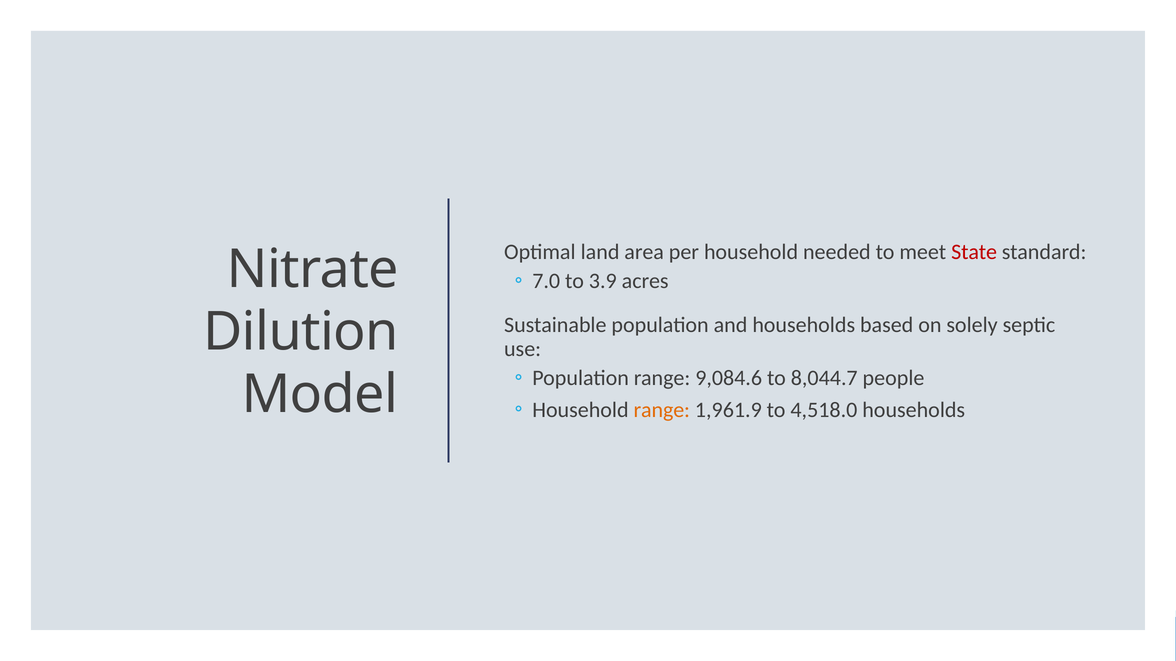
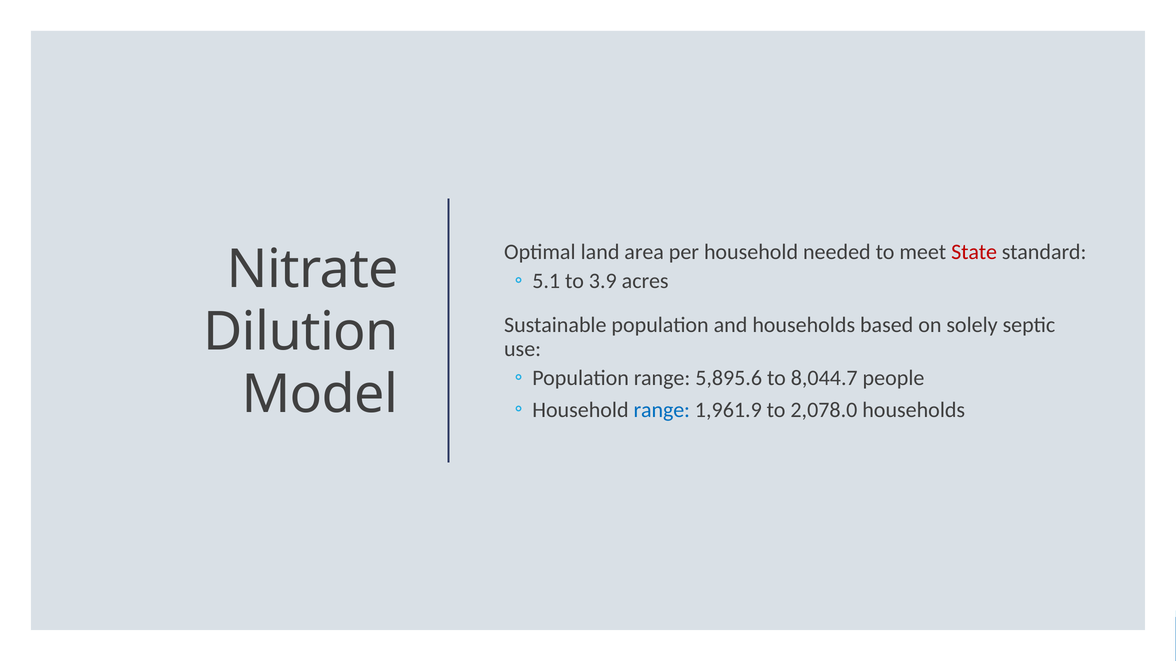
7.0: 7.0 -> 5.1
9,084.6: 9,084.6 -> 5,895.6
range at (662, 410) colour: orange -> blue
4,518.0: 4,518.0 -> 2,078.0
